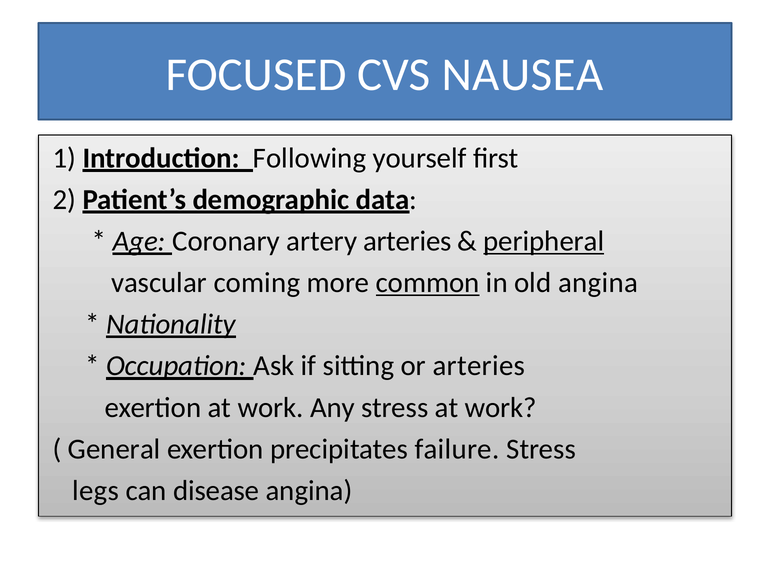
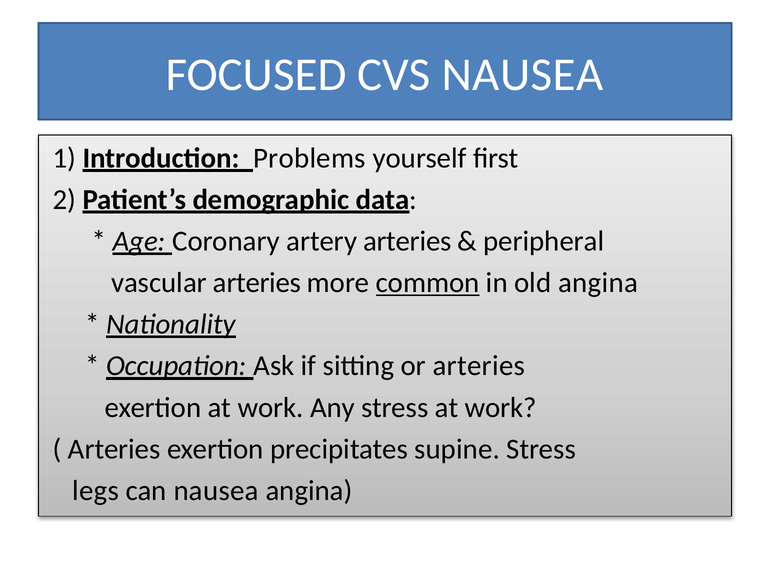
Following: Following -> Problems
peripheral underline: present -> none
vascular coming: coming -> arteries
General at (114, 449): General -> Arteries
failure: failure -> supine
can disease: disease -> nausea
